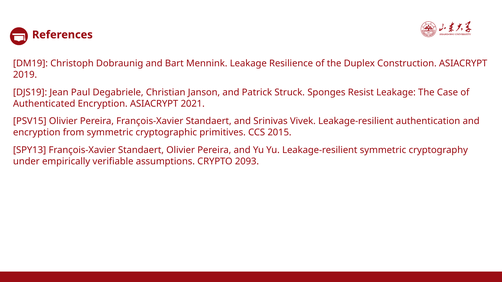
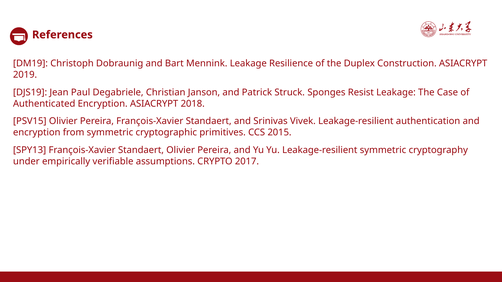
2021: 2021 -> 2018
2093: 2093 -> 2017
